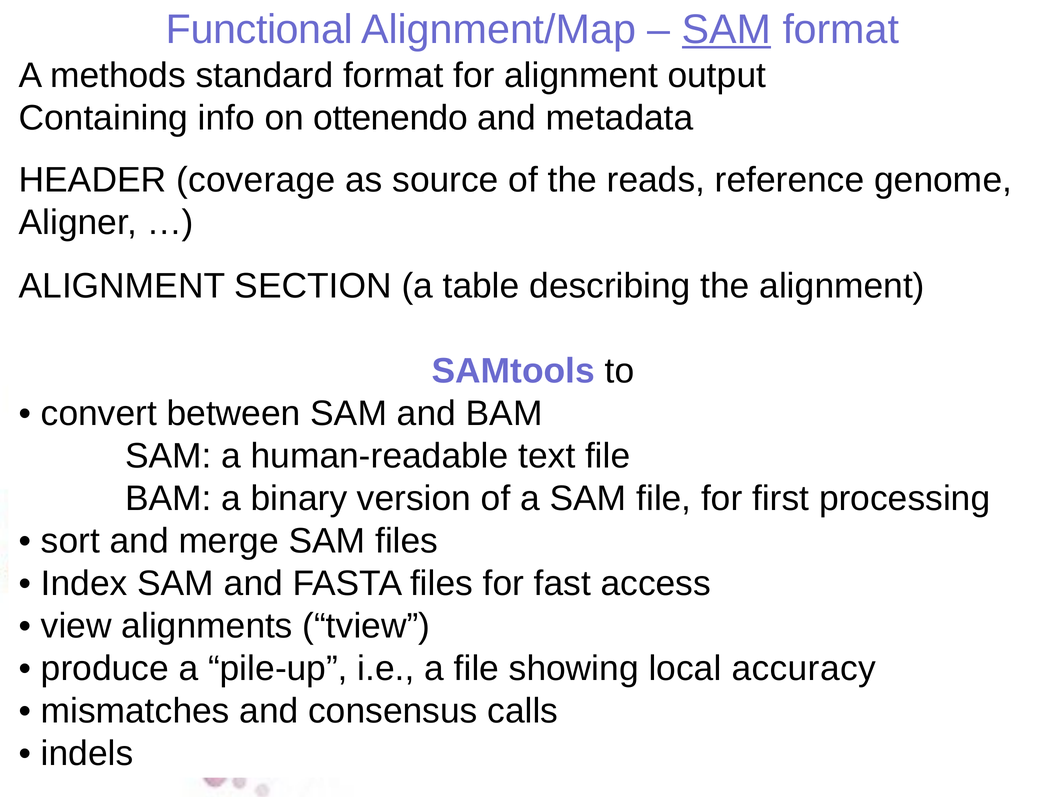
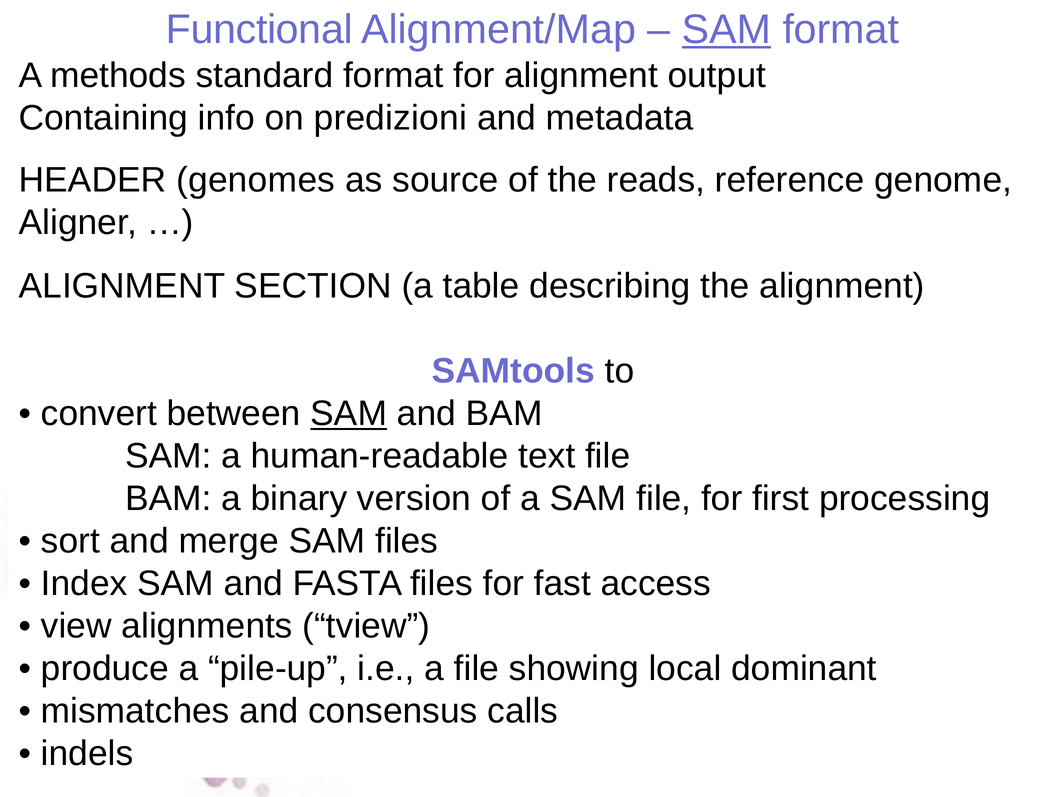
ottenendo: ottenendo -> predizioni
coverage: coverage -> genomes
SAM at (349, 413) underline: none -> present
accuracy: accuracy -> dominant
